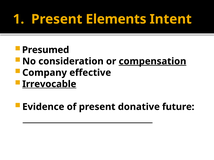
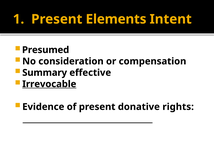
compensation underline: present -> none
Company: Company -> Summary
future: future -> rights
